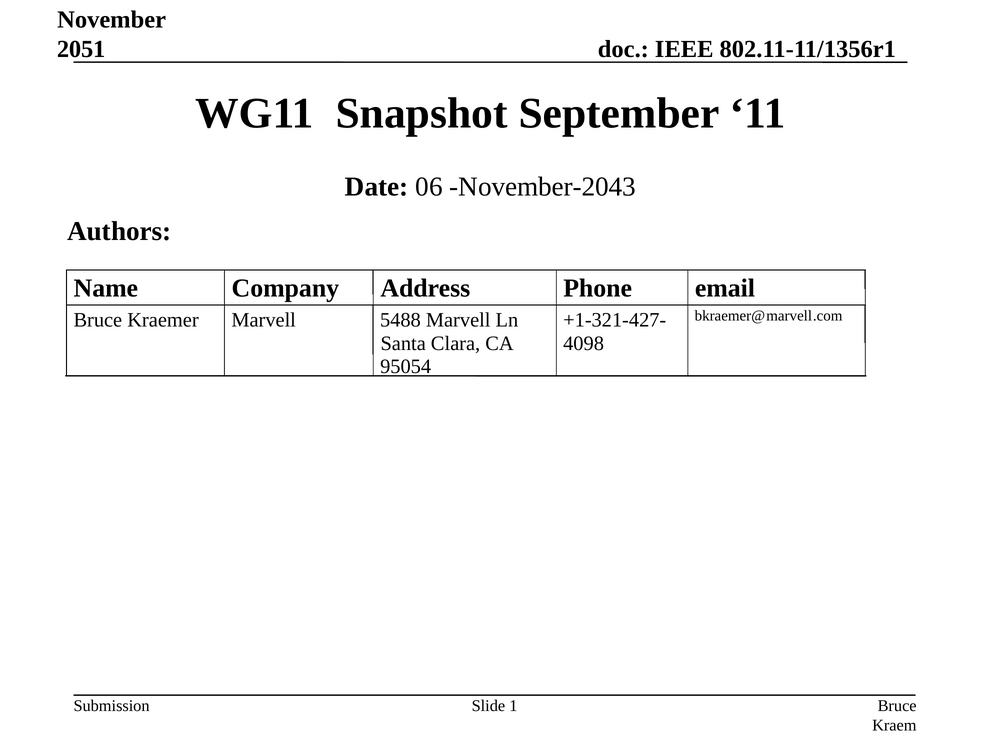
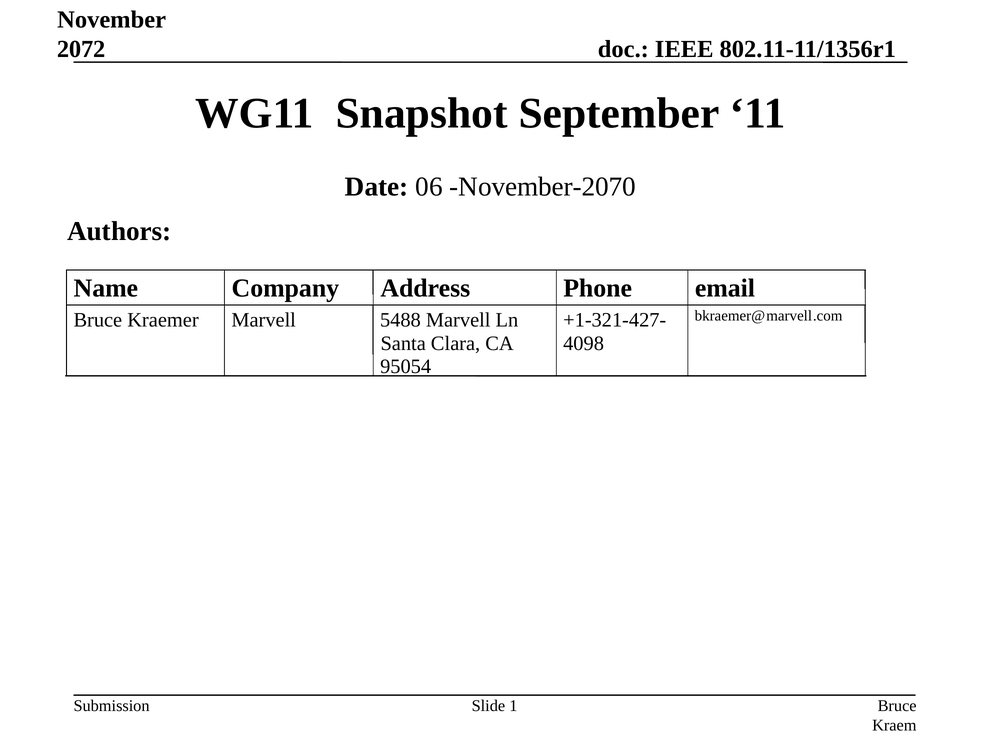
2051: 2051 -> 2072
November-2043: November-2043 -> November-2070
